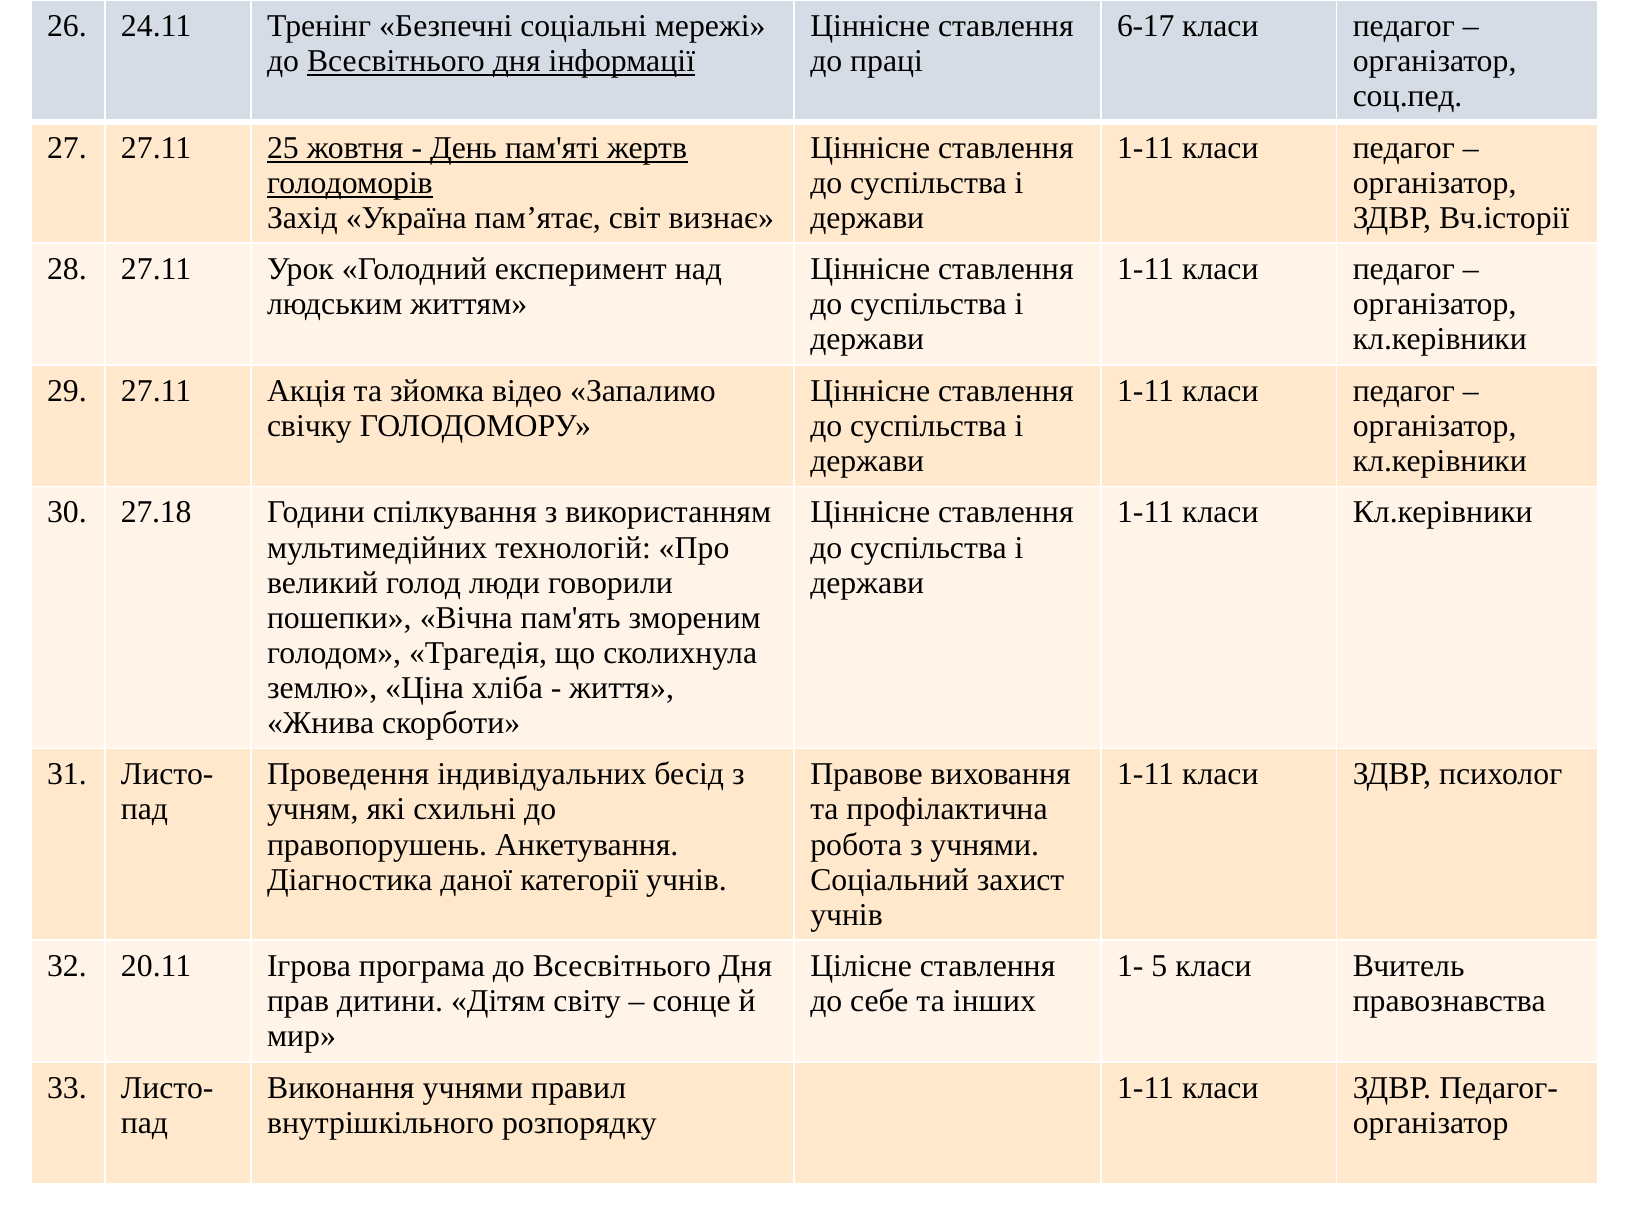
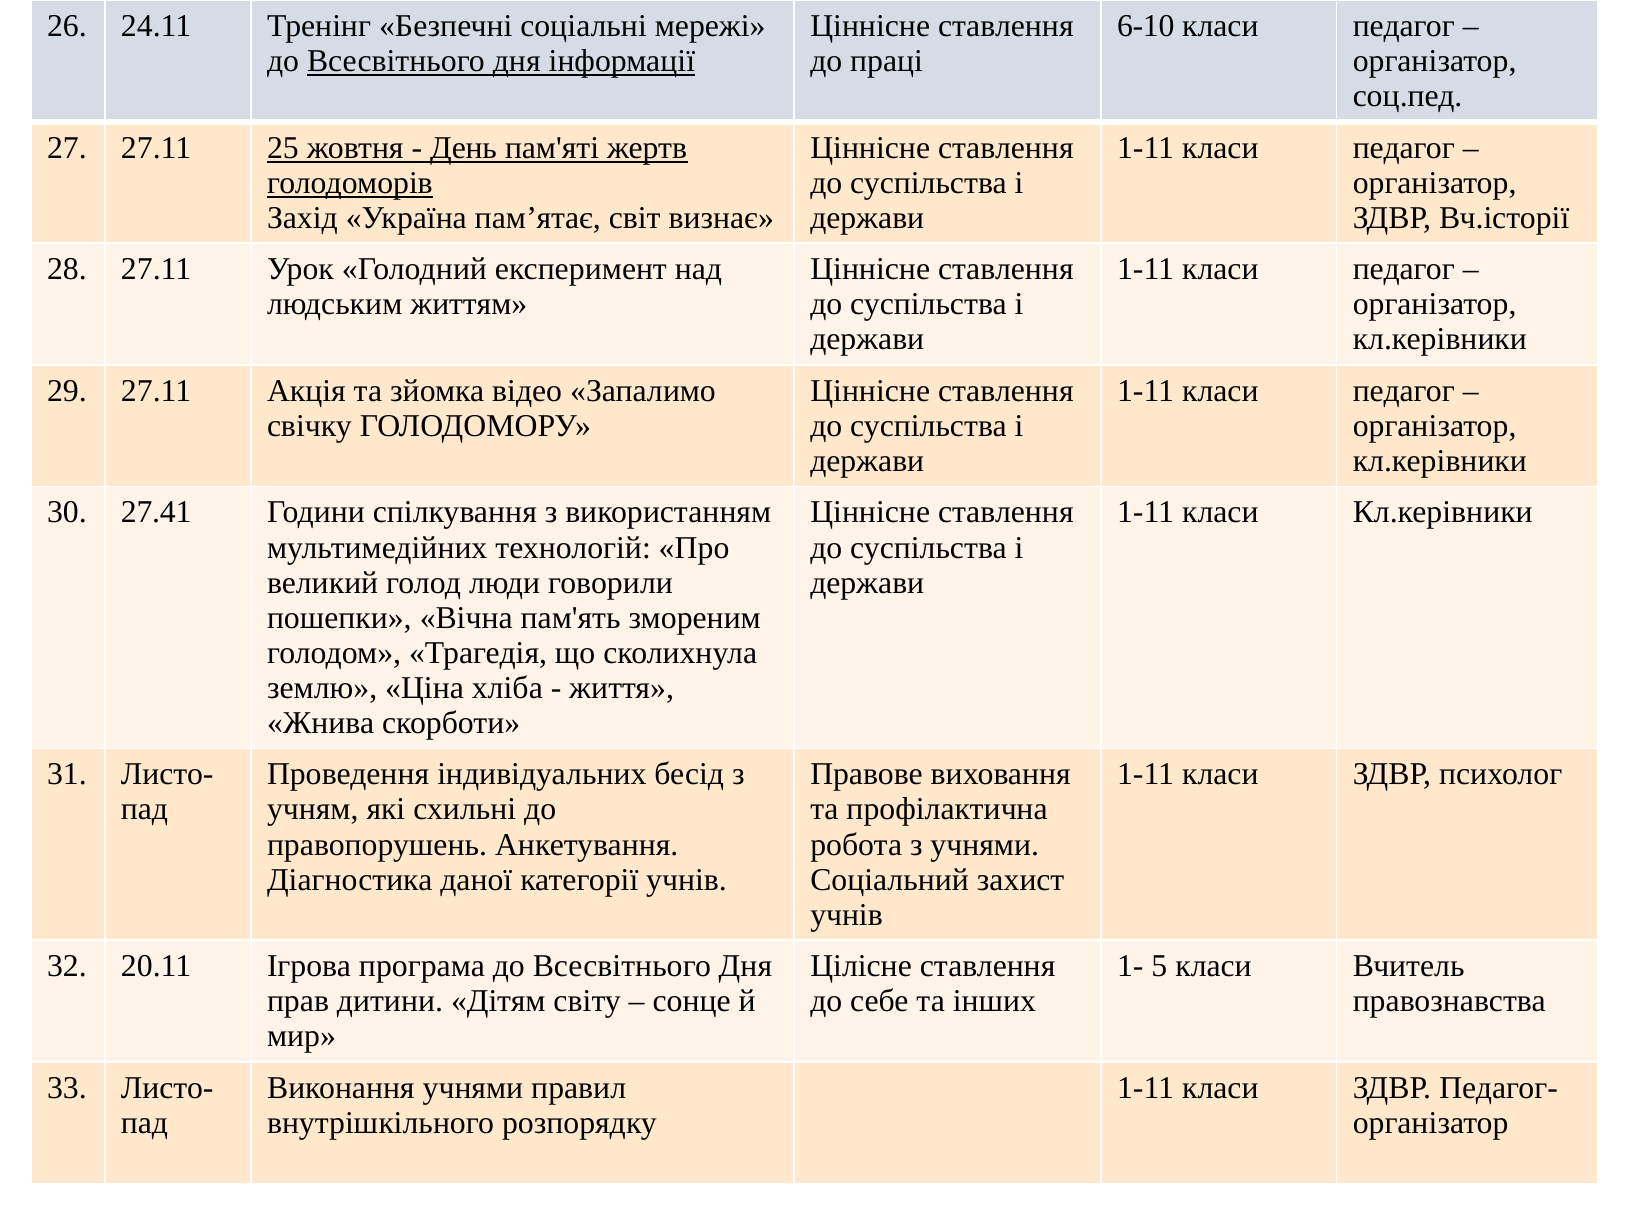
6-17: 6-17 -> 6-10
27.18: 27.18 -> 27.41
